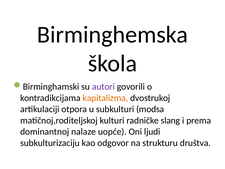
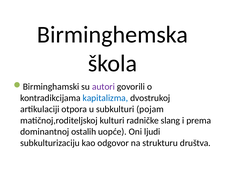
kapitalizma colour: orange -> blue
modsa: modsa -> pojam
nalaze: nalaze -> ostalih
